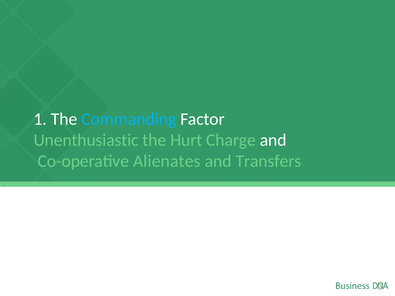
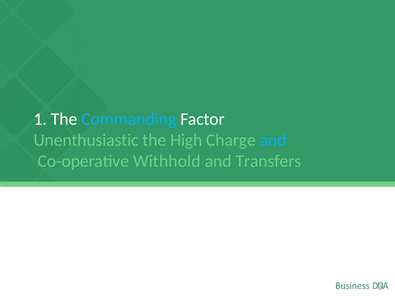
Hurt: Hurt -> High
and at (273, 140) colour: white -> light blue
Alienates: Alienates -> Withhold
